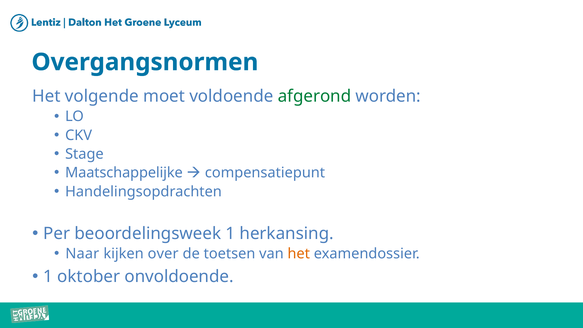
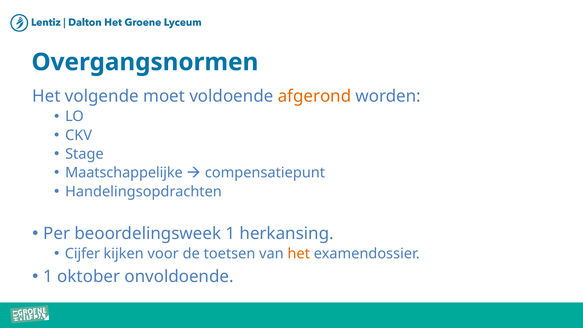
afgerond colour: green -> orange
Naar: Naar -> Cijfer
over: over -> voor
